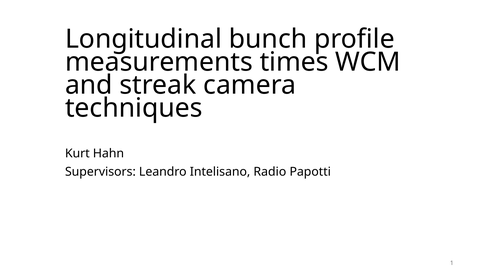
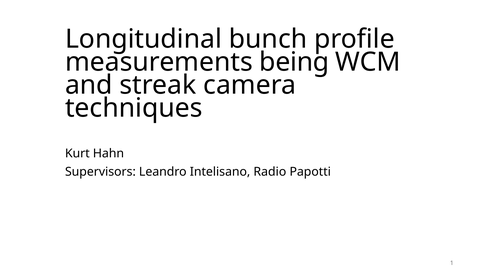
times: times -> being
